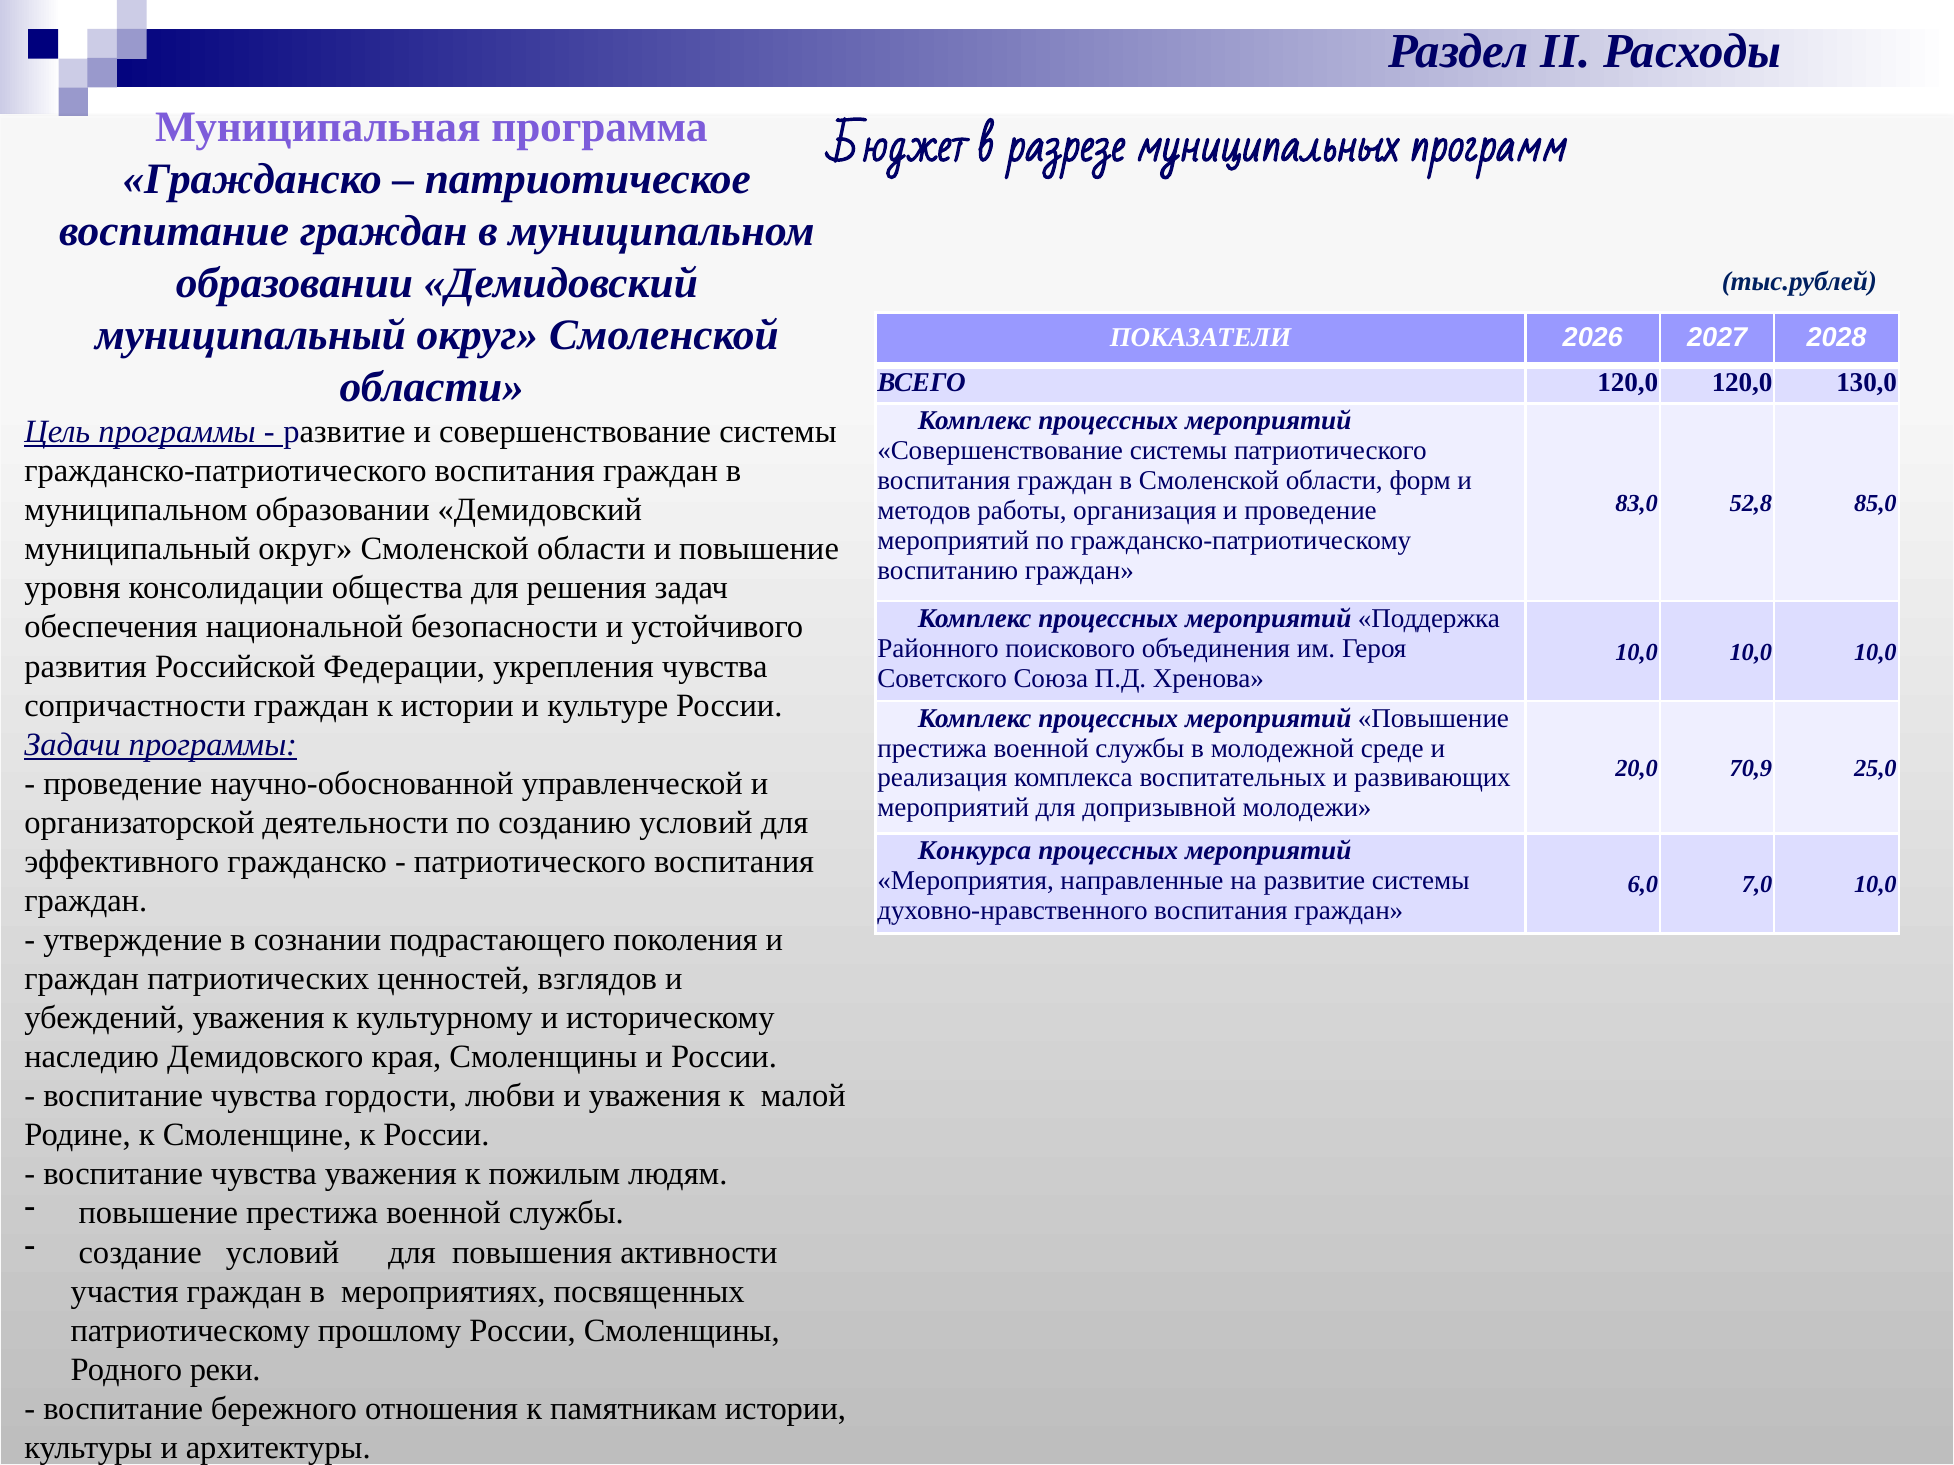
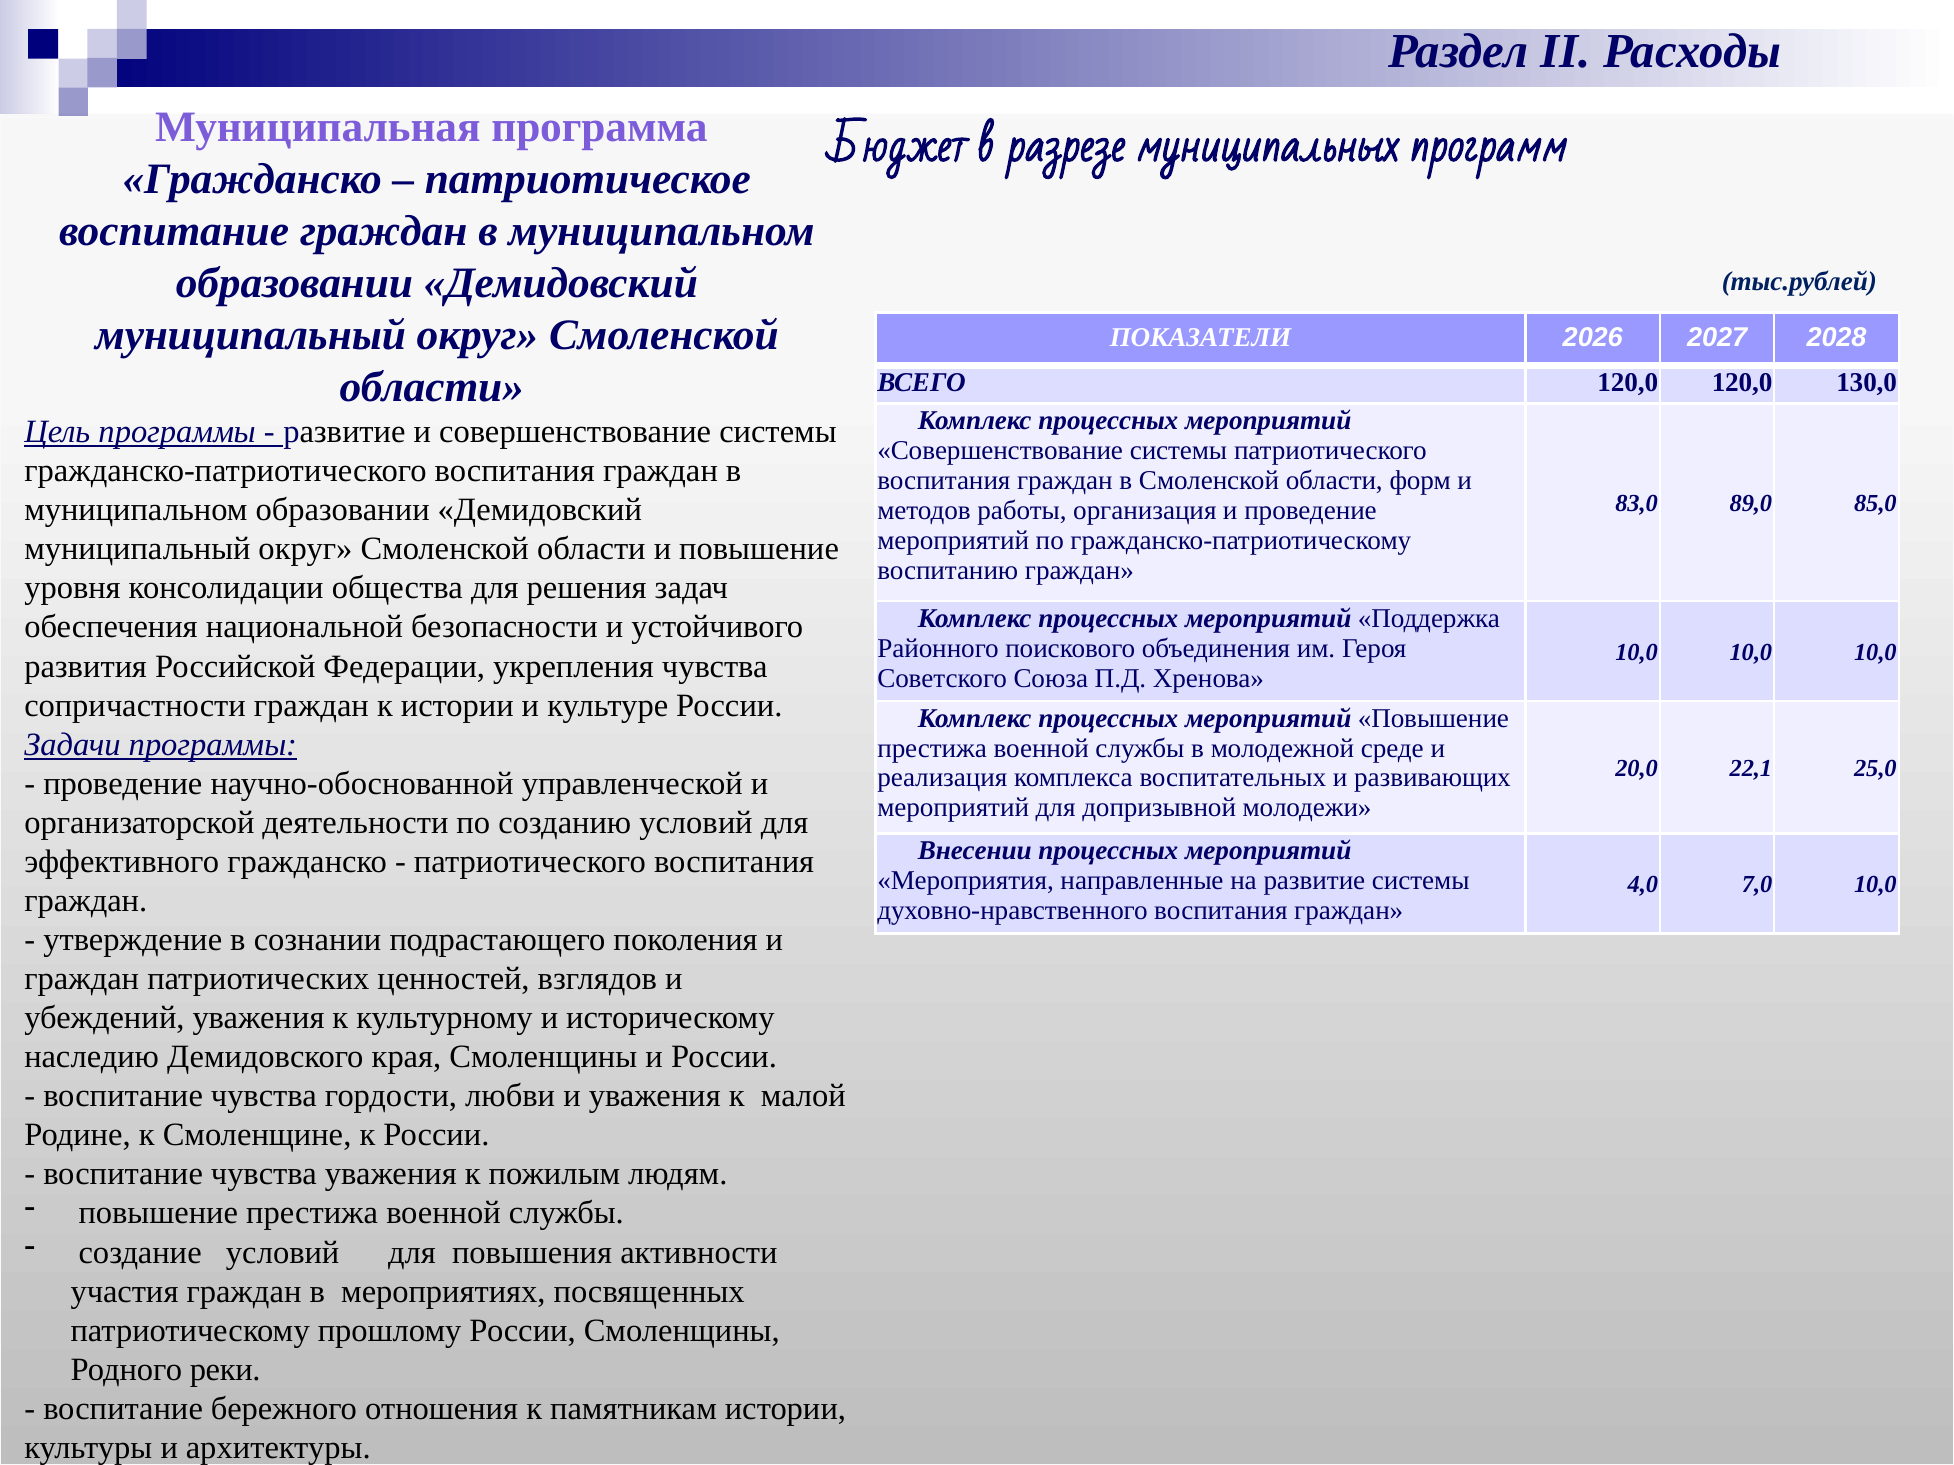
52,8: 52,8 -> 89,0
70,9: 70,9 -> 22,1
Конкурса: Конкурса -> Внесении
6,0: 6,0 -> 4,0
